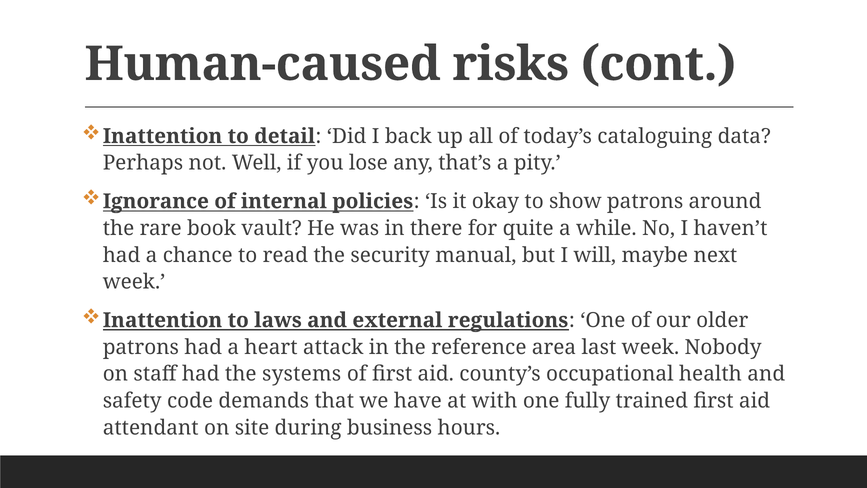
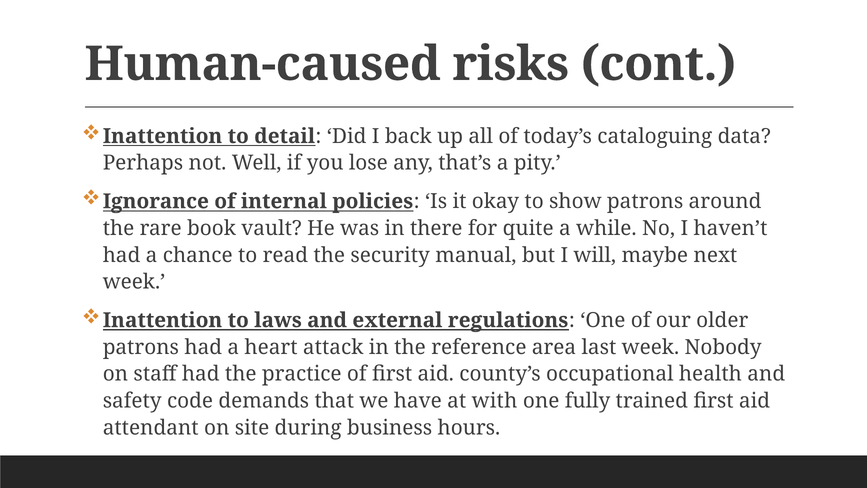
systems: systems -> practice
